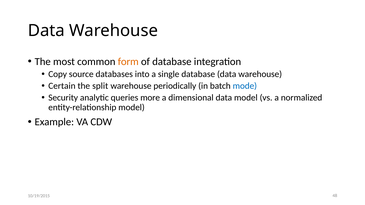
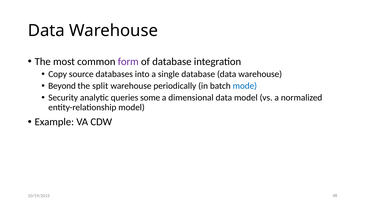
form colour: orange -> purple
Certain: Certain -> Beyond
more: more -> some
